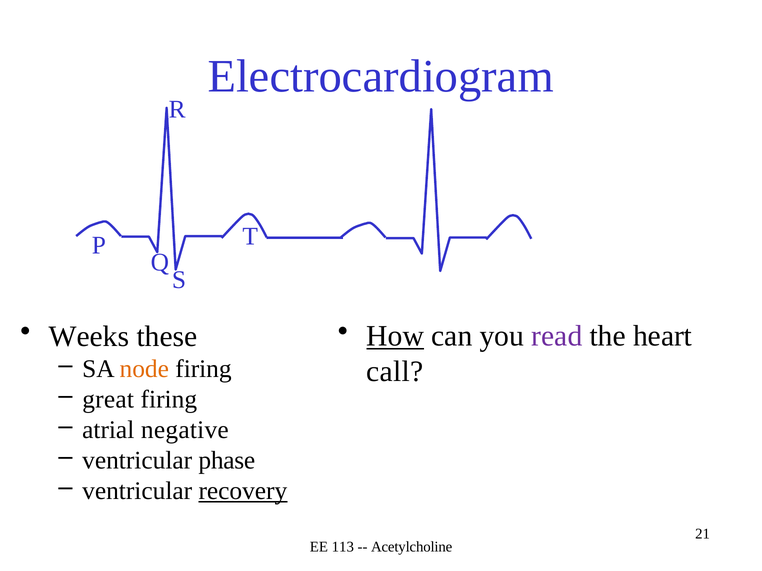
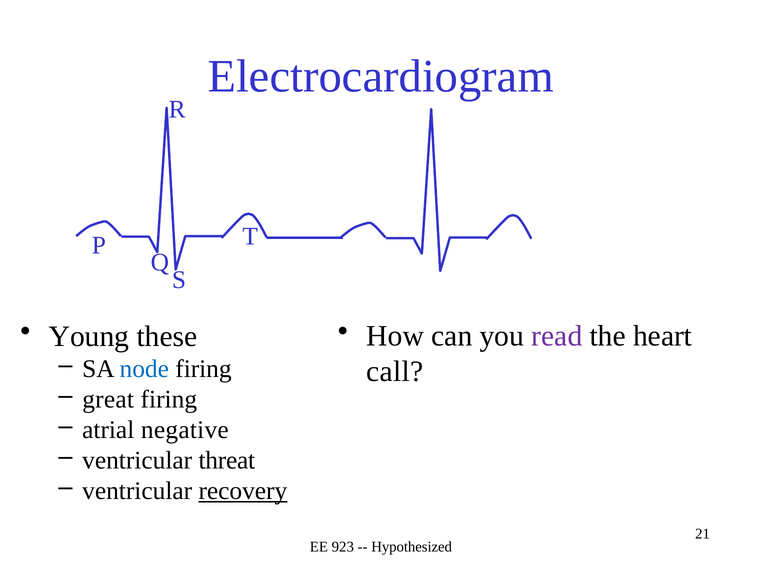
How underline: present -> none
Weeks: Weeks -> Young
node colour: orange -> blue
phase: phase -> threat
113: 113 -> 923
Acetylcholine: Acetylcholine -> Hypothesized
